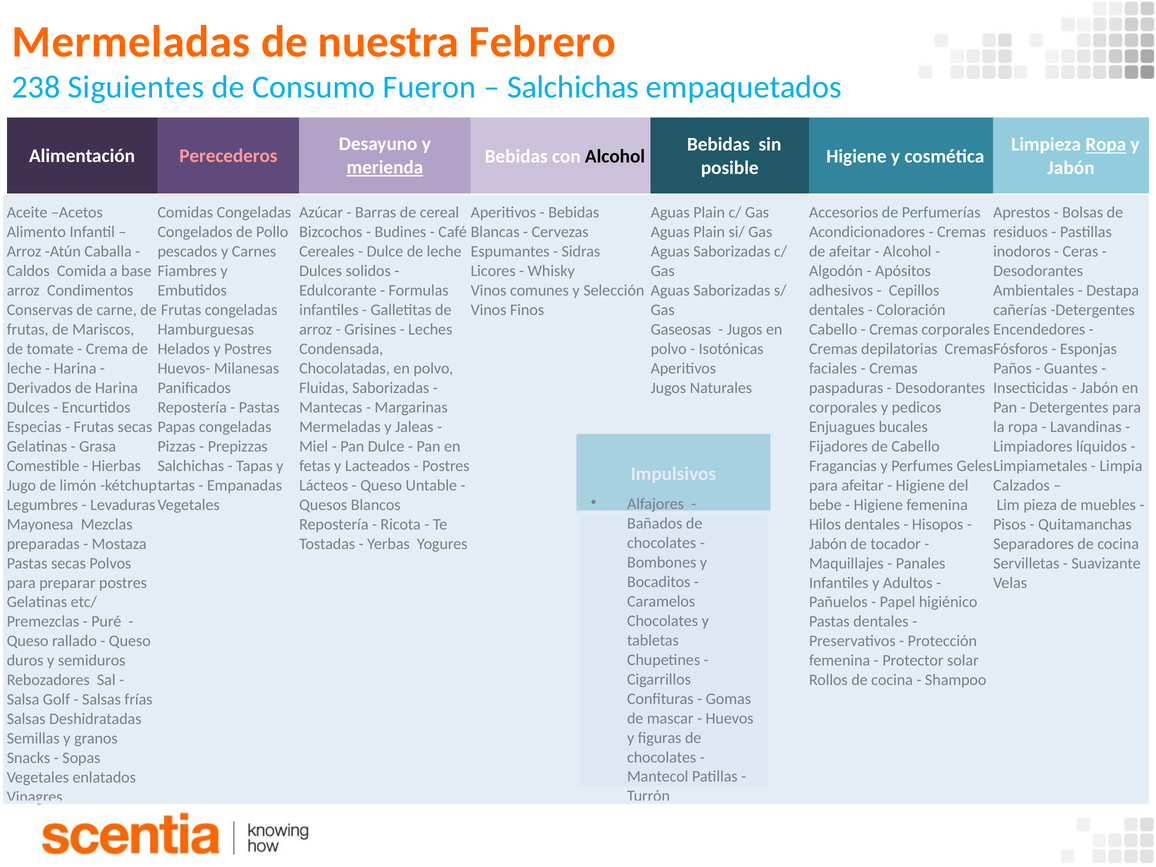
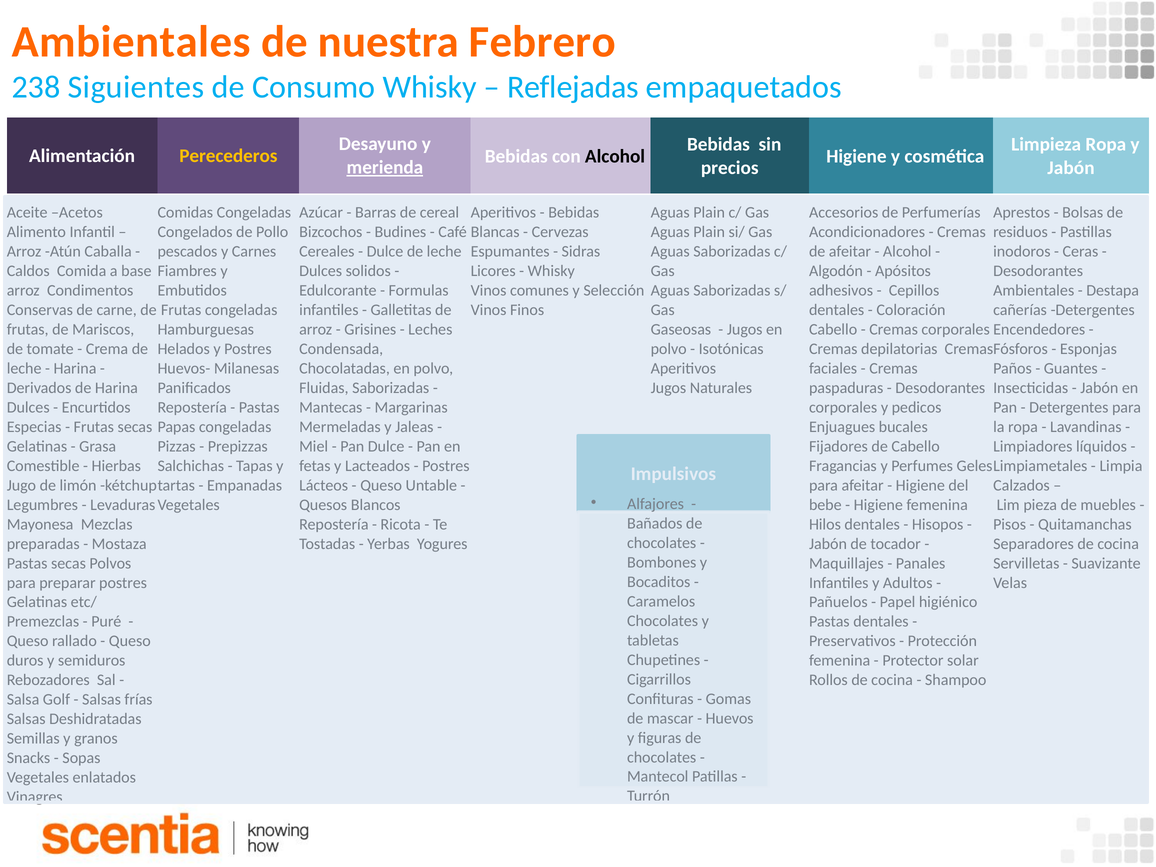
Mermeladas at (131, 42): Mermeladas -> Ambientales
Consumo Fueron: Fueron -> Whisky
Salchichas at (573, 87): Salchichas -> Reflejadas
Ropa at (1106, 145) underline: present -> none
Perecederos colour: pink -> yellow
posible: posible -> precios
